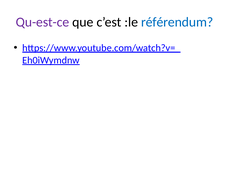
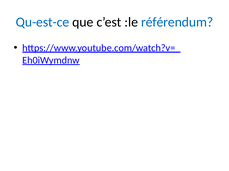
Qu-est-ce colour: purple -> blue
